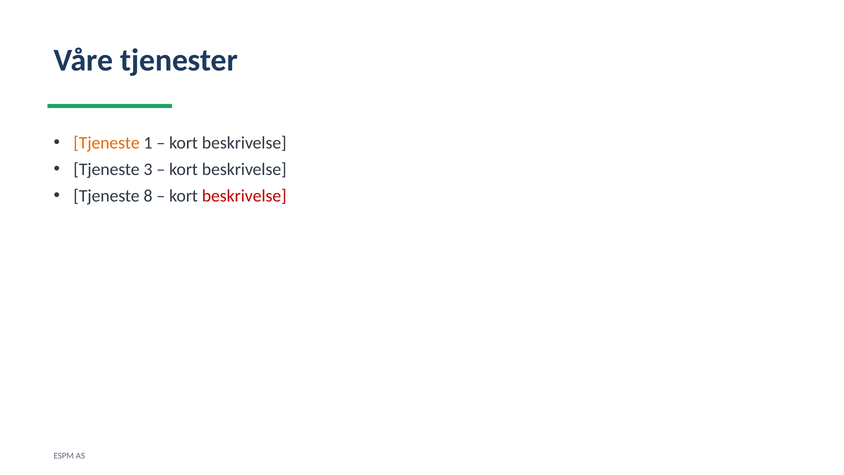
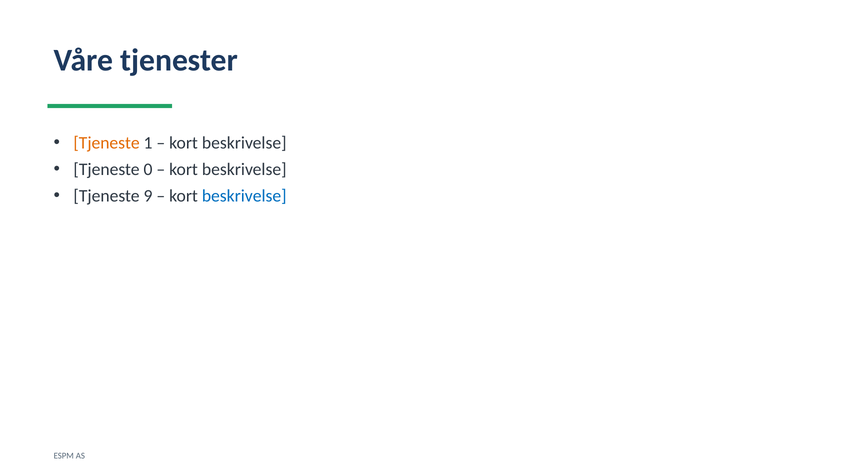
3: 3 -> 0
8: 8 -> 9
beskrivelse at (244, 196) colour: red -> blue
